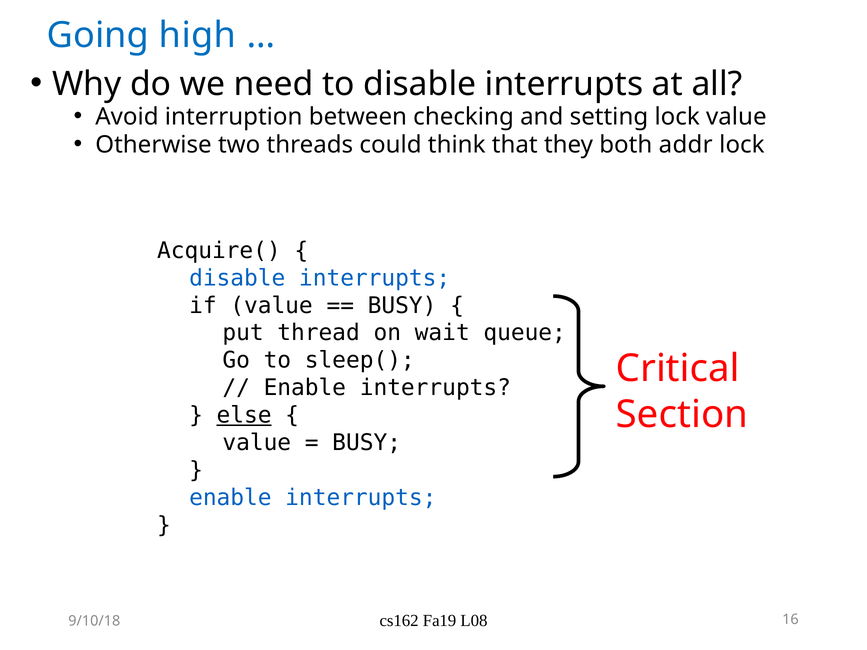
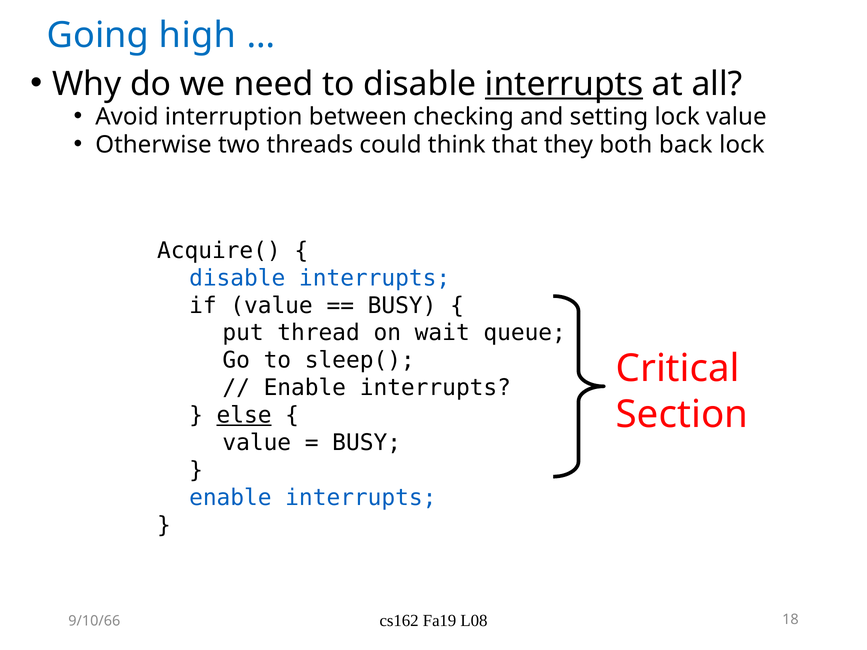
interrupts at (564, 84) underline: none -> present
addr: addr -> back
16: 16 -> 18
9/10/18: 9/10/18 -> 9/10/66
